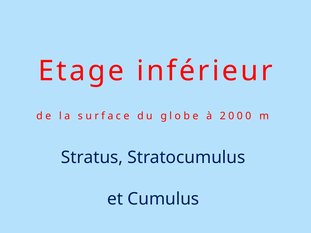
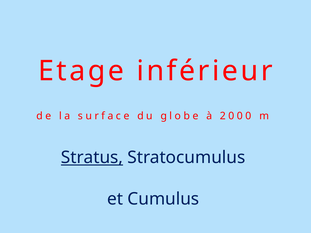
Stratus underline: none -> present
